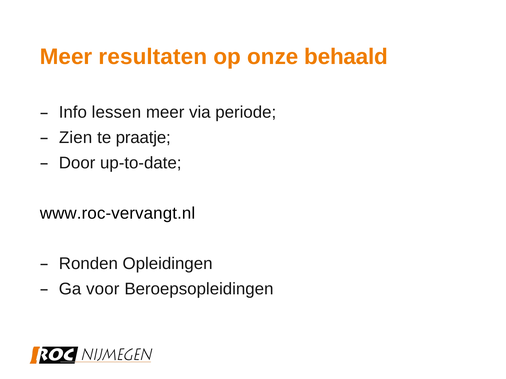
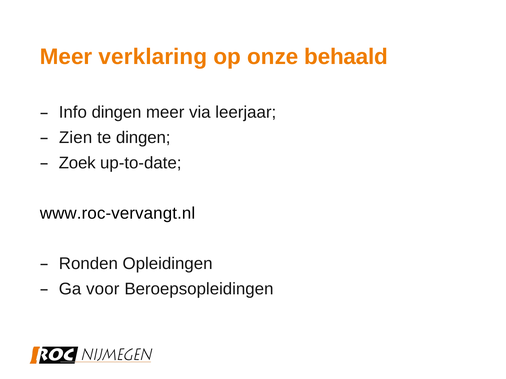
resultaten: resultaten -> verklaring
Info lessen: lessen -> dingen
periode: periode -> leerjaar
te praatje: praatje -> dingen
Door: Door -> Zoek
